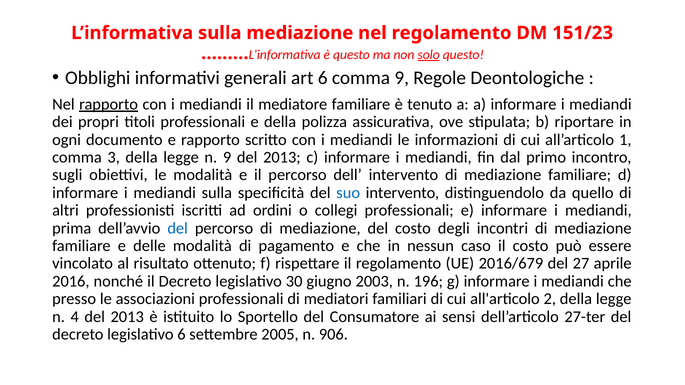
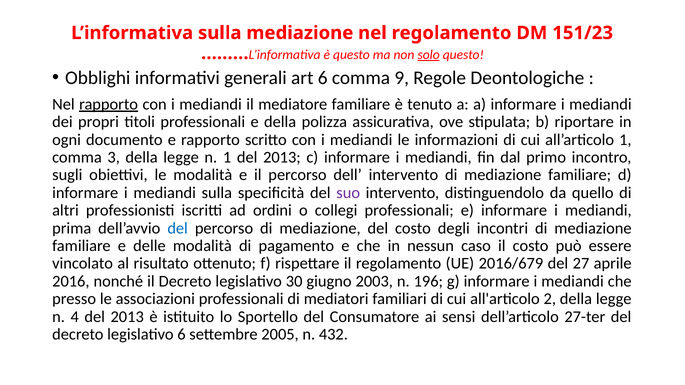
n 9: 9 -> 1
suo colour: blue -> purple
906: 906 -> 432
